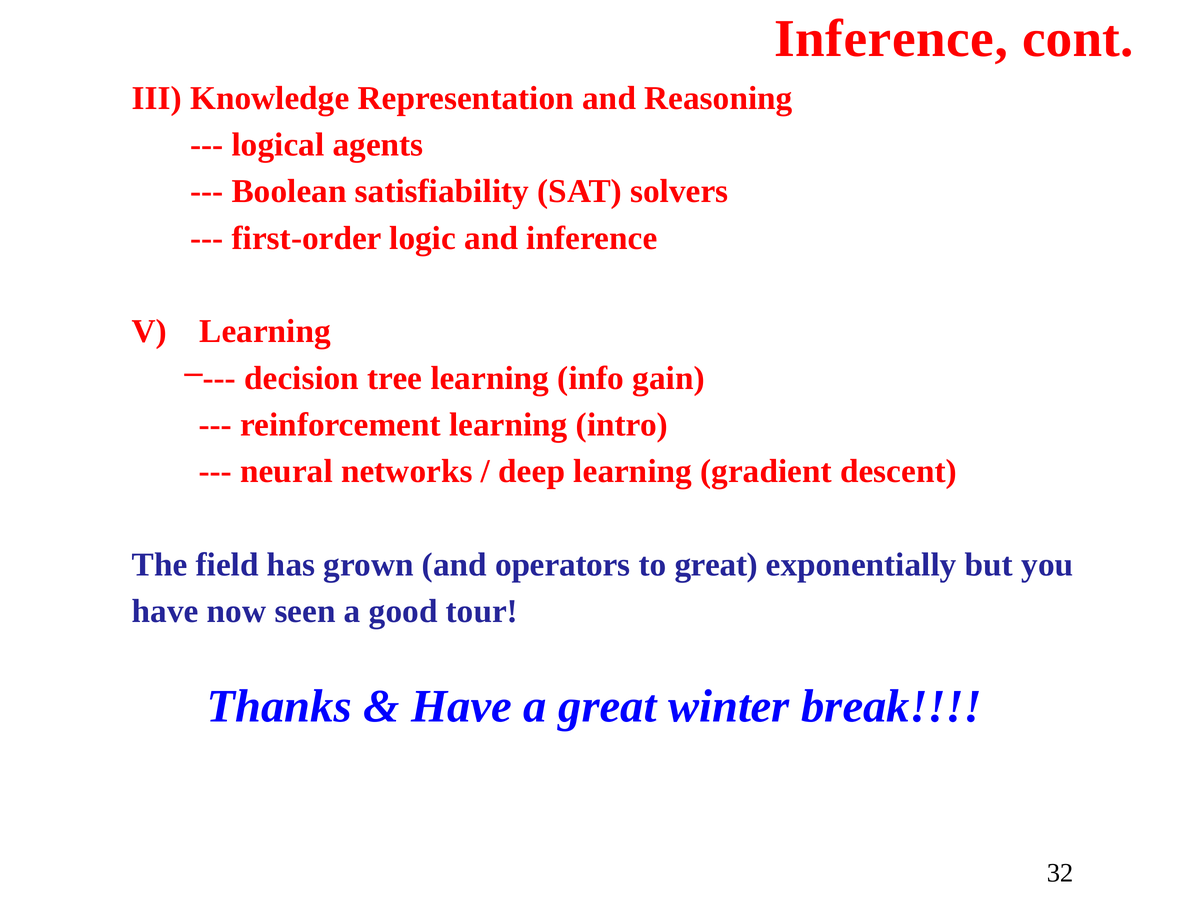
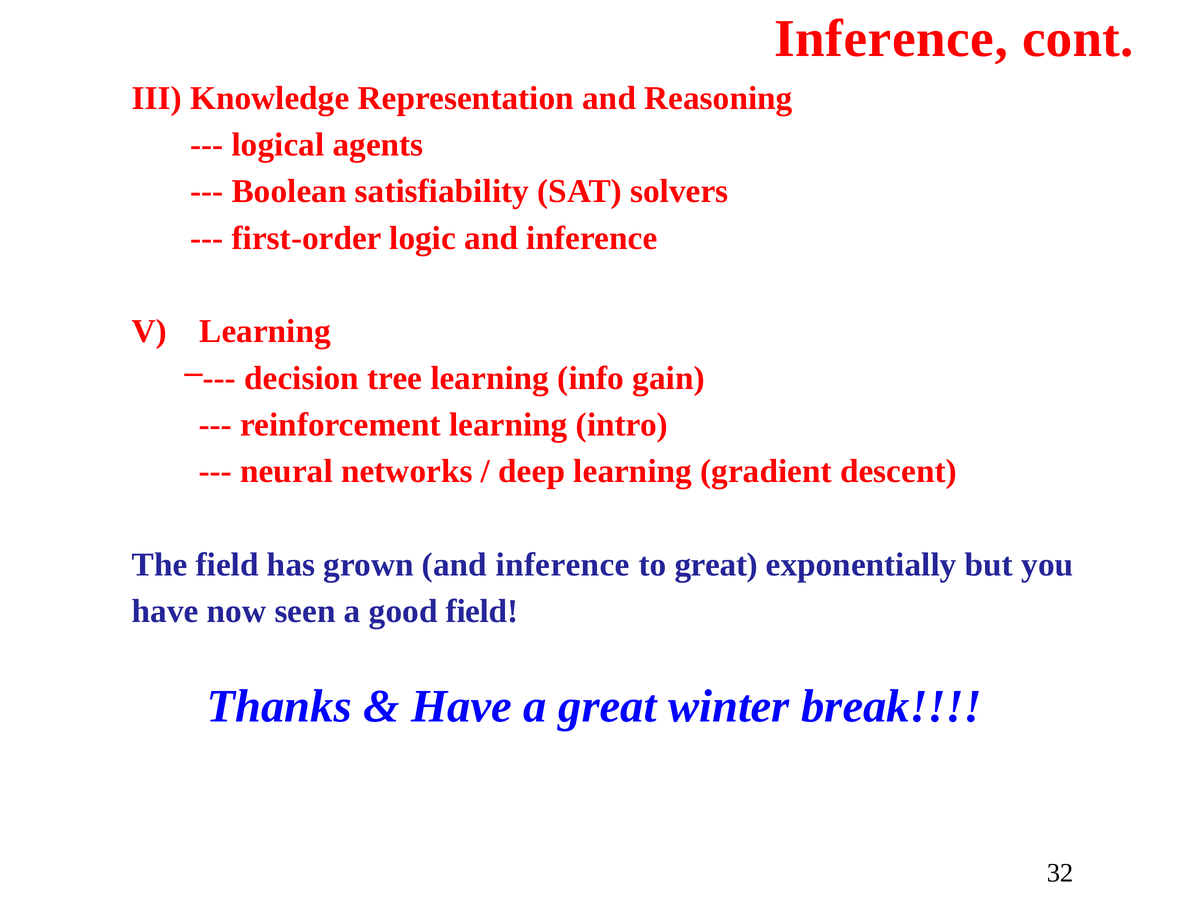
grown and operators: operators -> inference
good tour: tour -> field
